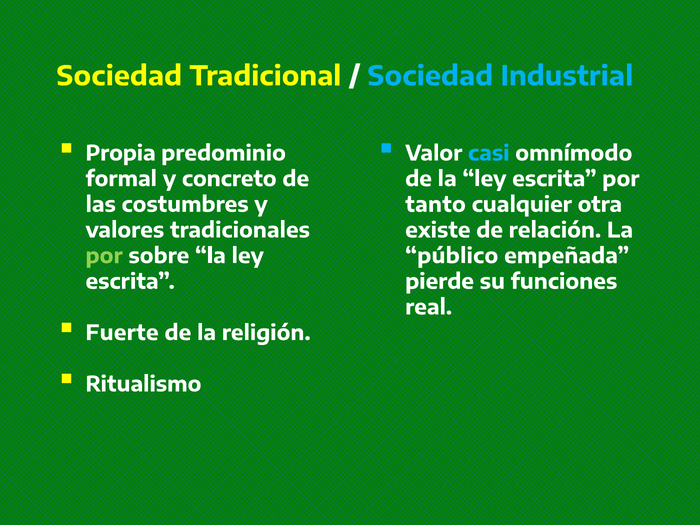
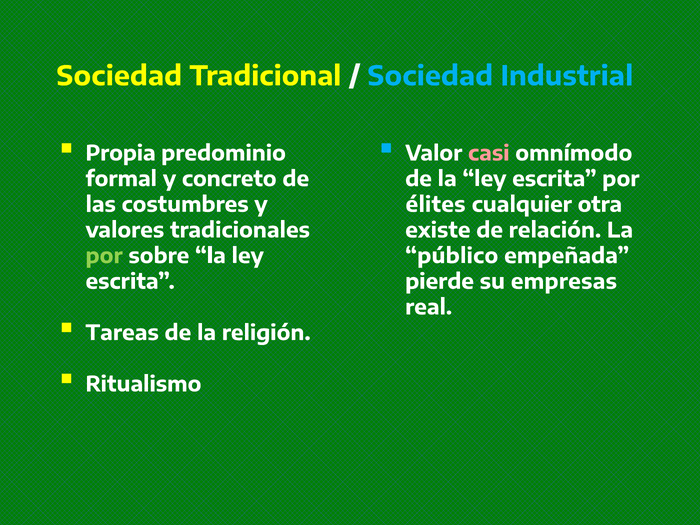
casi colour: light blue -> pink
tanto: tanto -> élites
funciones: funciones -> empresas
Fuerte: Fuerte -> Tareas
